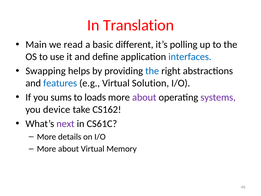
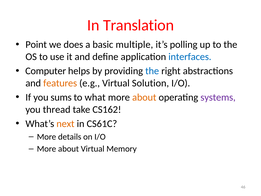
Main: Main -> Point
read: read -> does
different: different -> multiple
Swapping: Swapping -> Computer
features colour: blue -> orange
loads: loads -> what
about at (144, 97) colour: purple -> orange
device: device -> thread
next colour: purple -> orange
